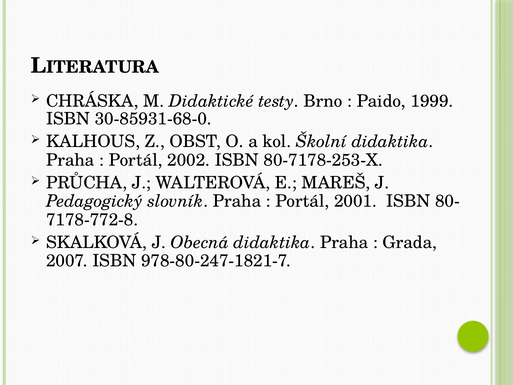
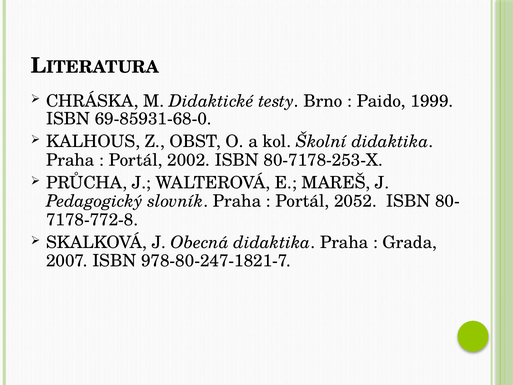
30-85931-68-0: 30-85931-68-0 -> 69-85931-68-0
2001: 2001 -> 2052
